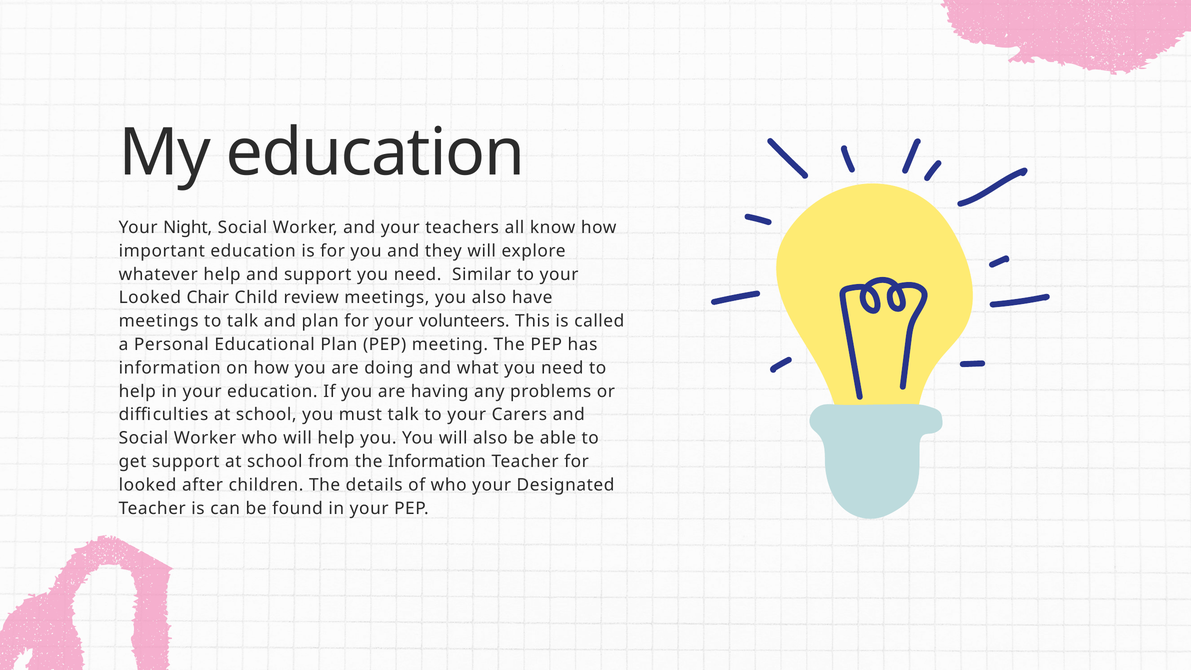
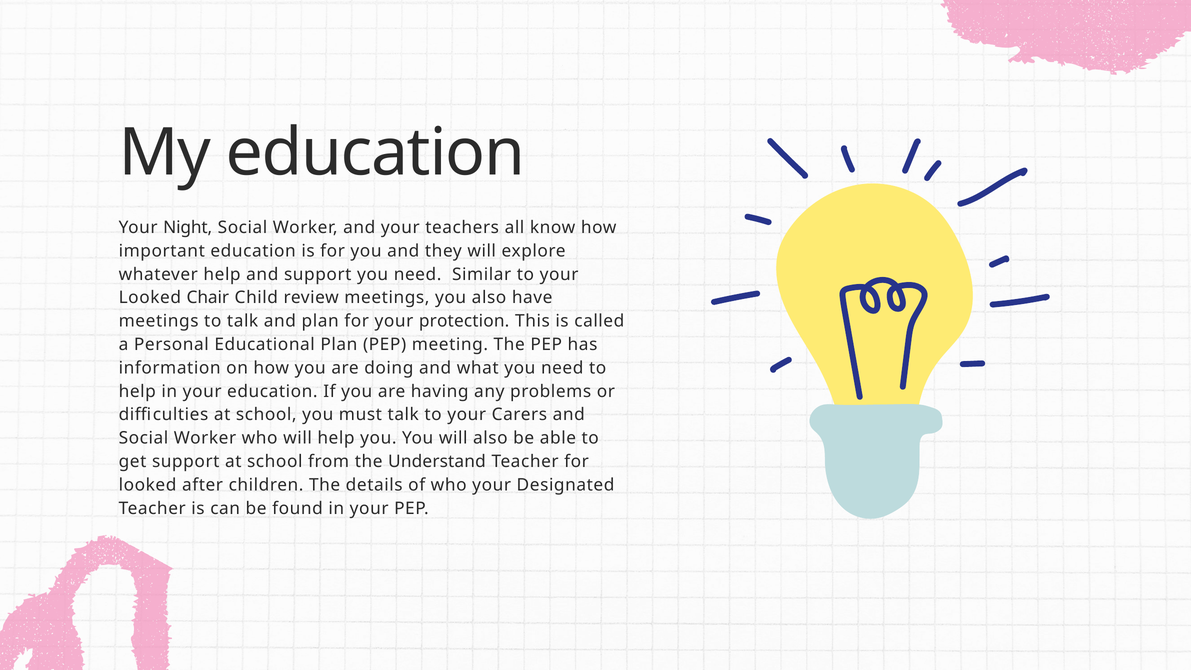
volunteers: volunteers -> protection
the Information: Information -> Understand
